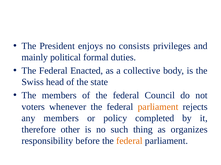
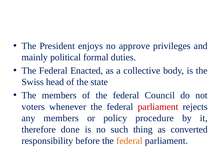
consists: consists -> approve
parliament at (158, 107) colour: orange -> red
completed: completed -> procedure
other: other -> done
organizes: organizes -> converted
